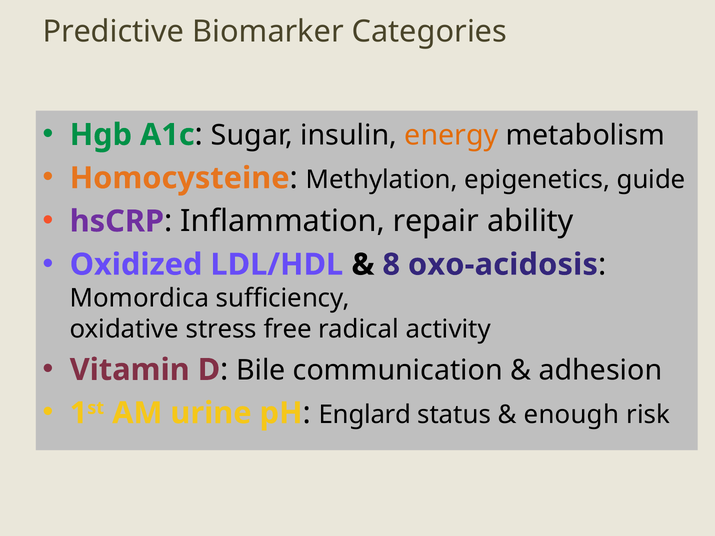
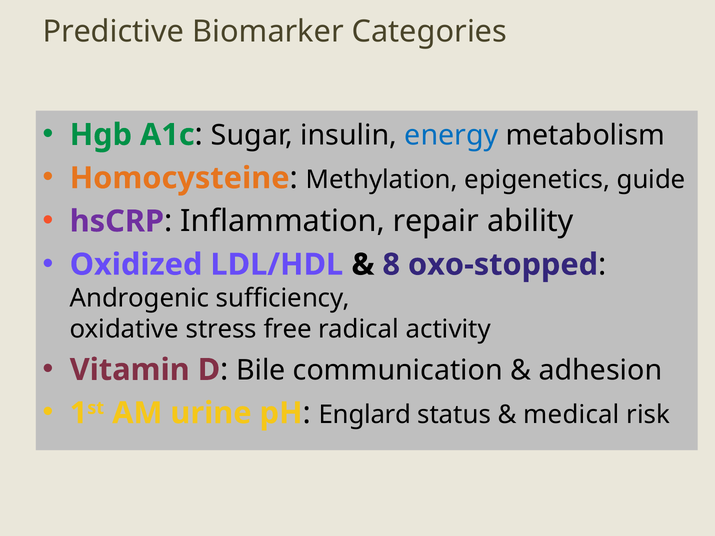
energy colour: orange -> blue
oxo-acidosis: oxo-acidosis -> oxo-stopped
Momordica: Momordica -> Androgenic
enough: enough -> medical
